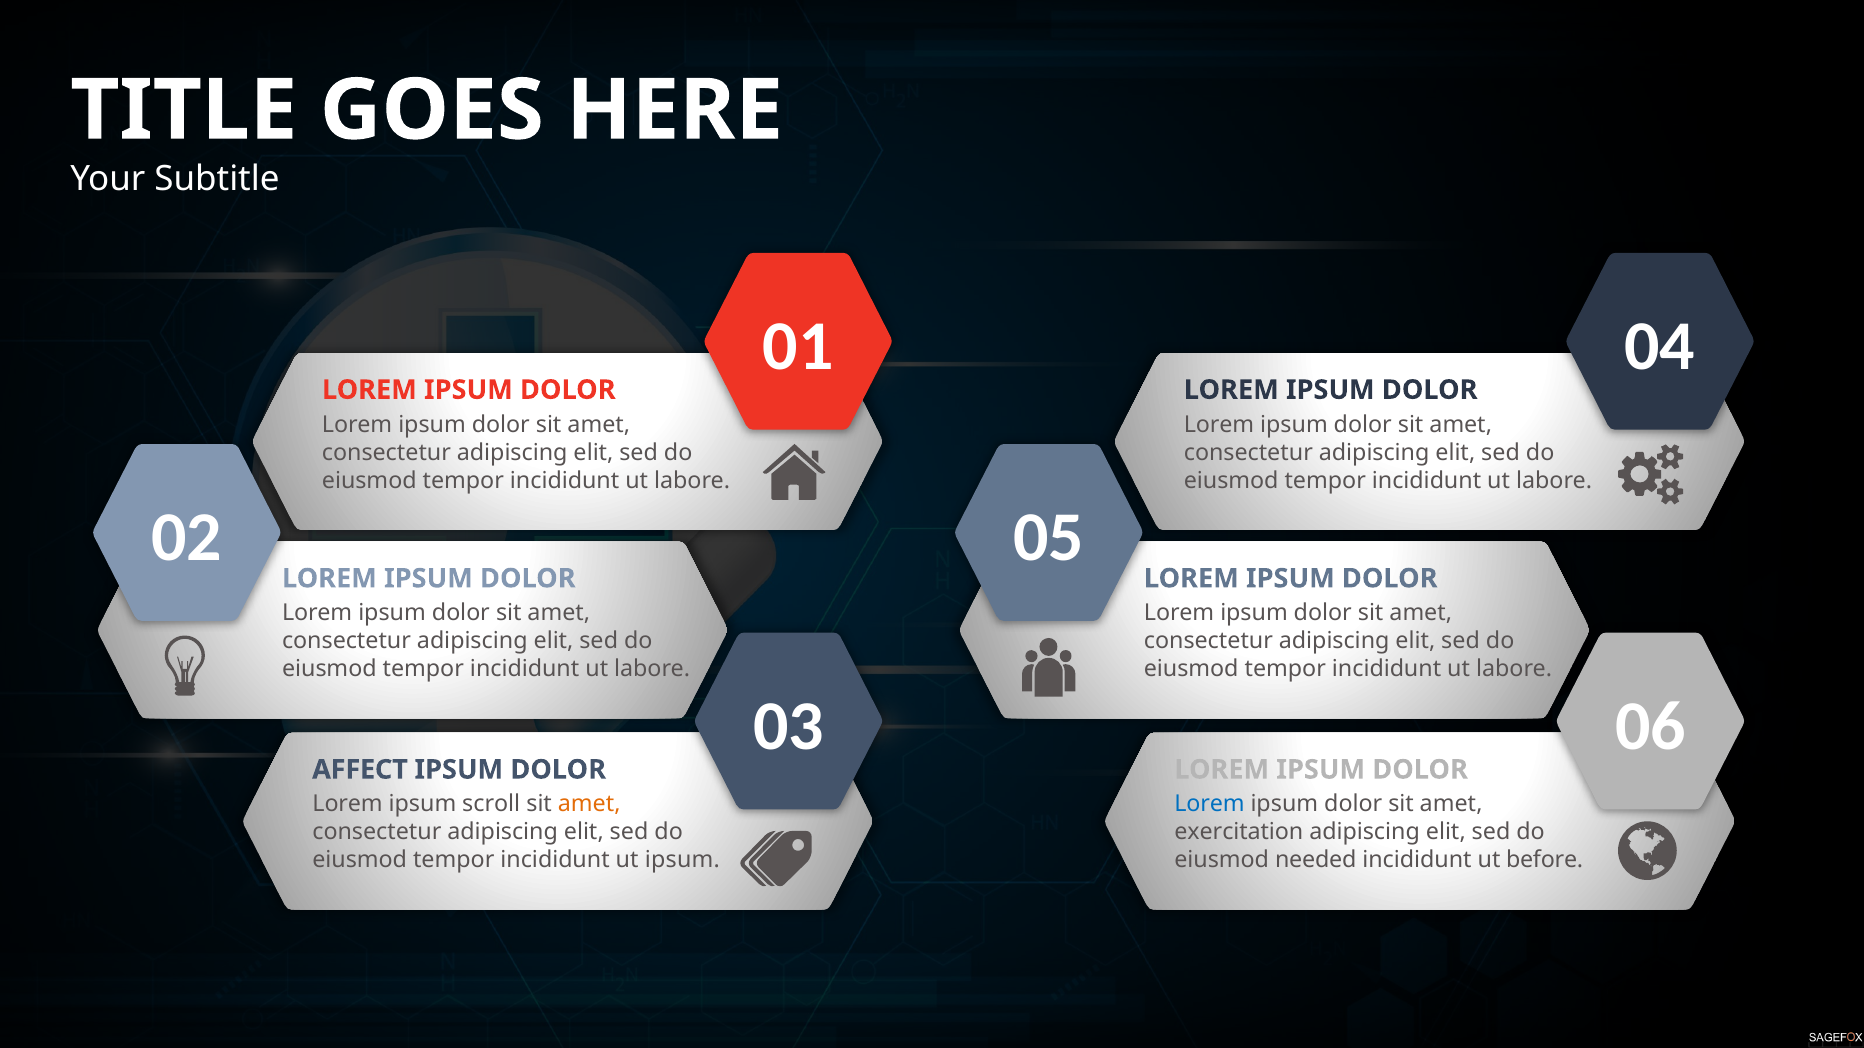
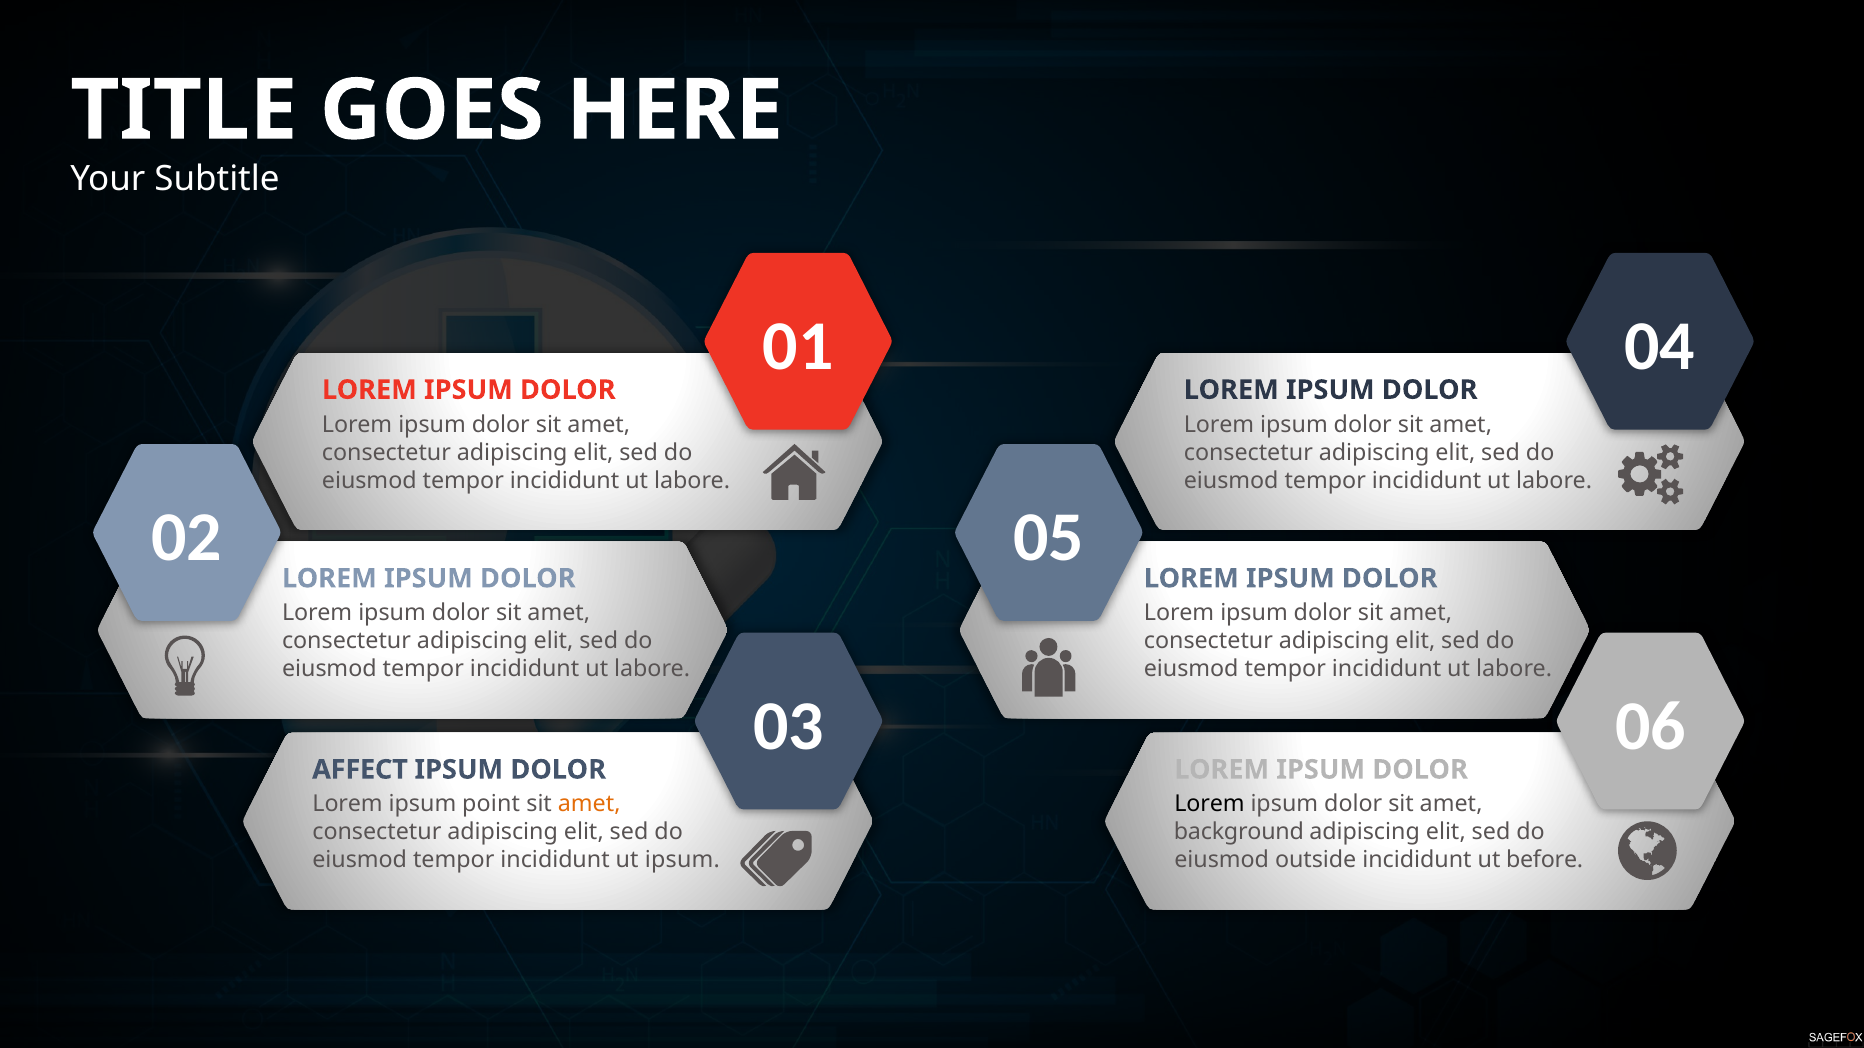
scroll: scroll -> point
Lorem at (1209, 805) colour: blue -> black
exercitation: exercitation -> background
needed: needed -> outside
